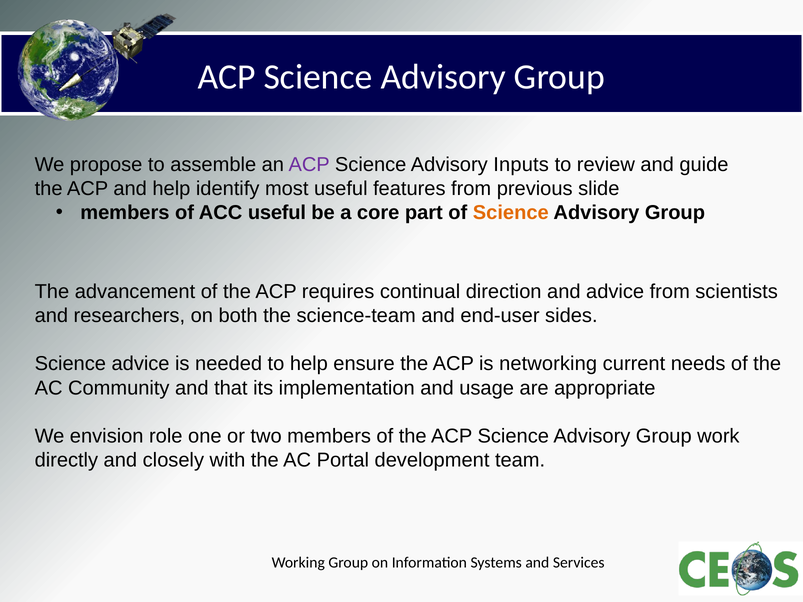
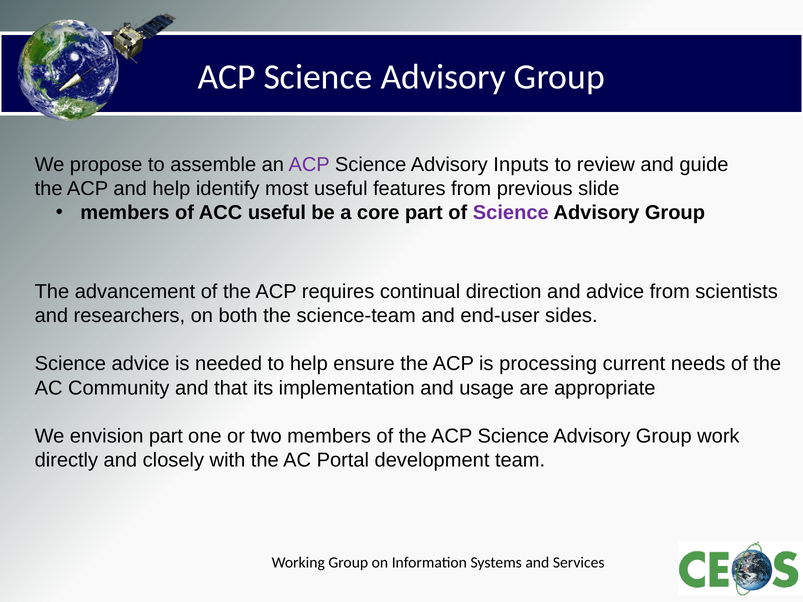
Science at (511, 213) colour: orange -> purple
networking: networking -> processing
envision role: role -> part
